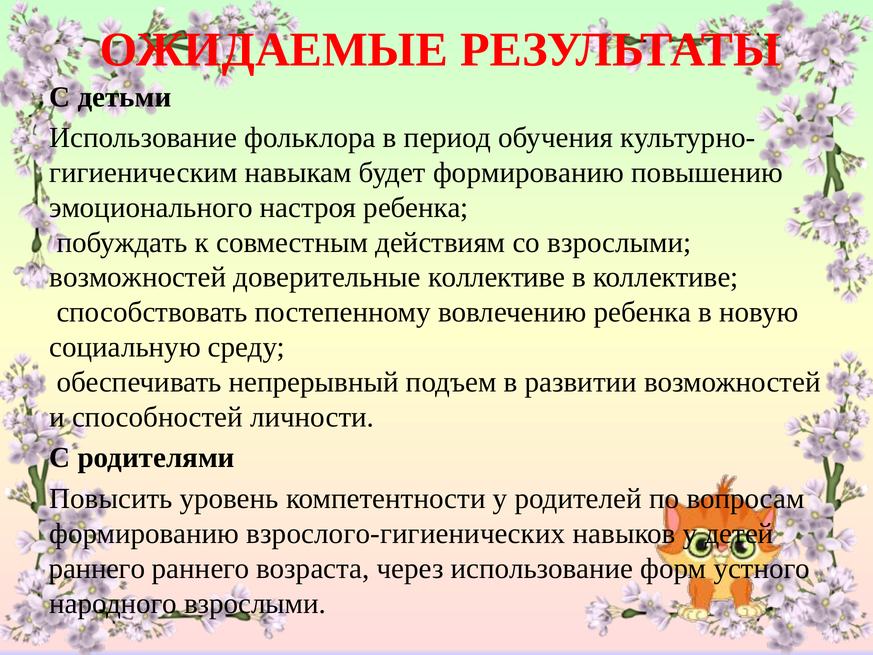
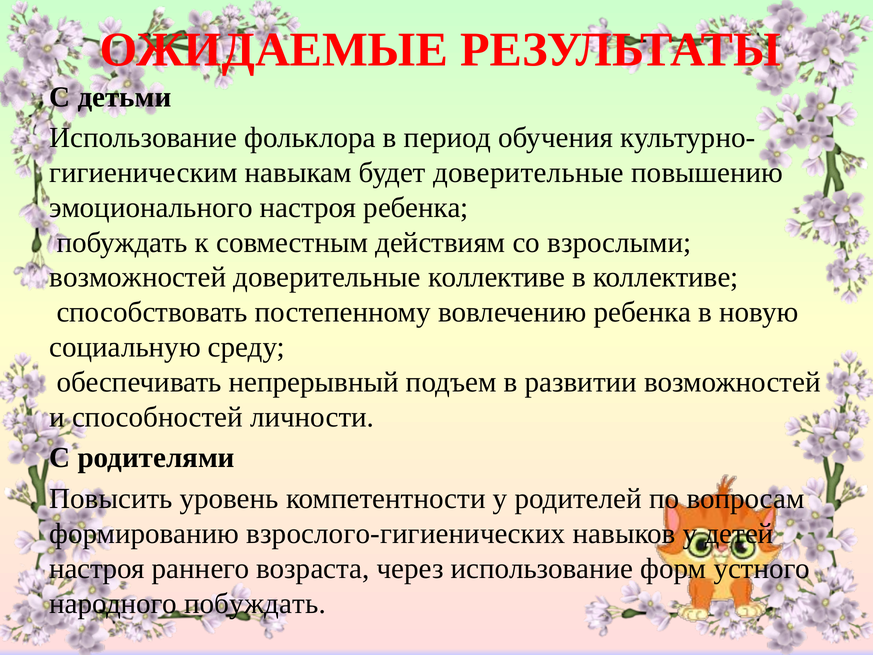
будет формированию: формированию -> доверительные
раннего at (97, 568): раннего -> настроя
народного взрослыми: взрослыми -> побуждать
